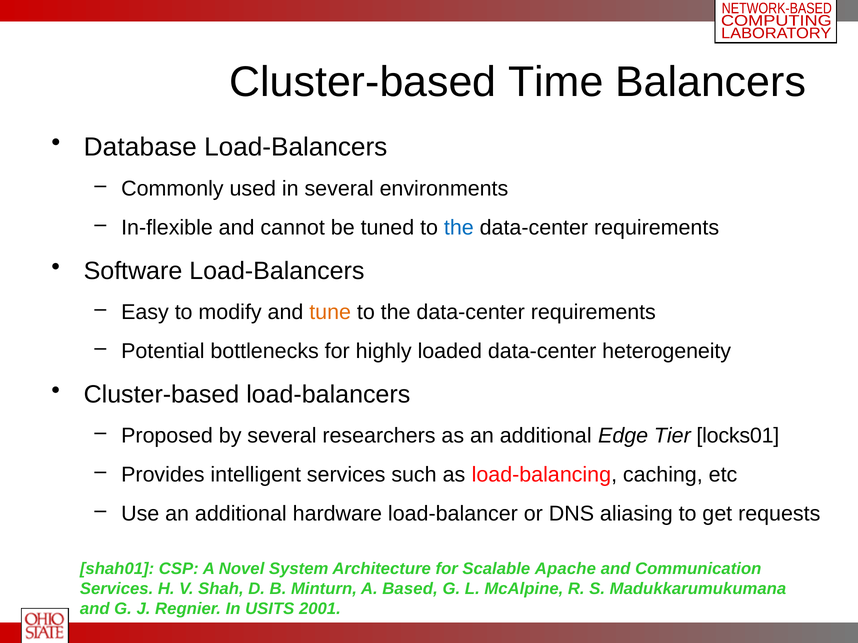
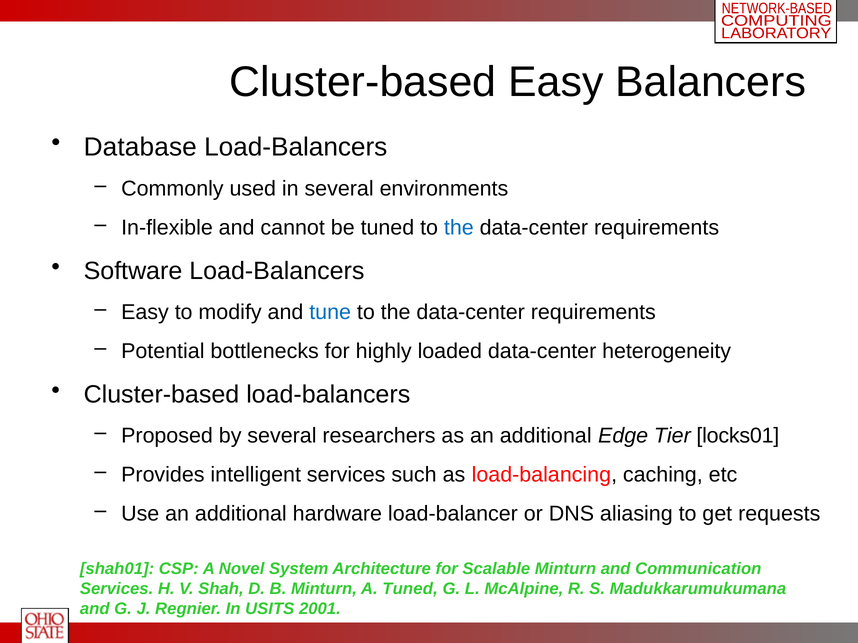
Cluster-based Time: Time -> Easy
tune colour: orange -> blue
Scalable Apache: Apache -> Minturn
A Based: Based -> Tuned
